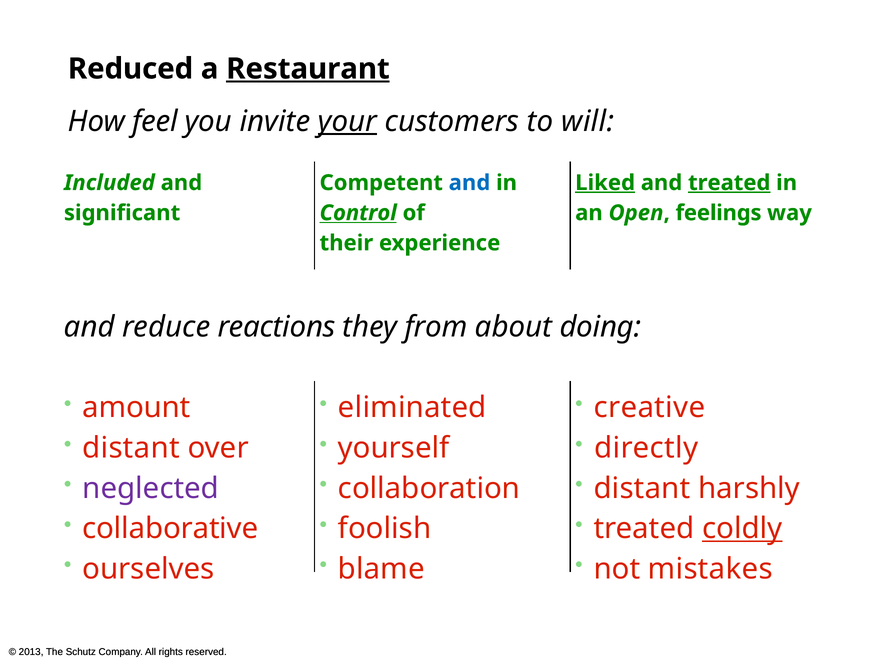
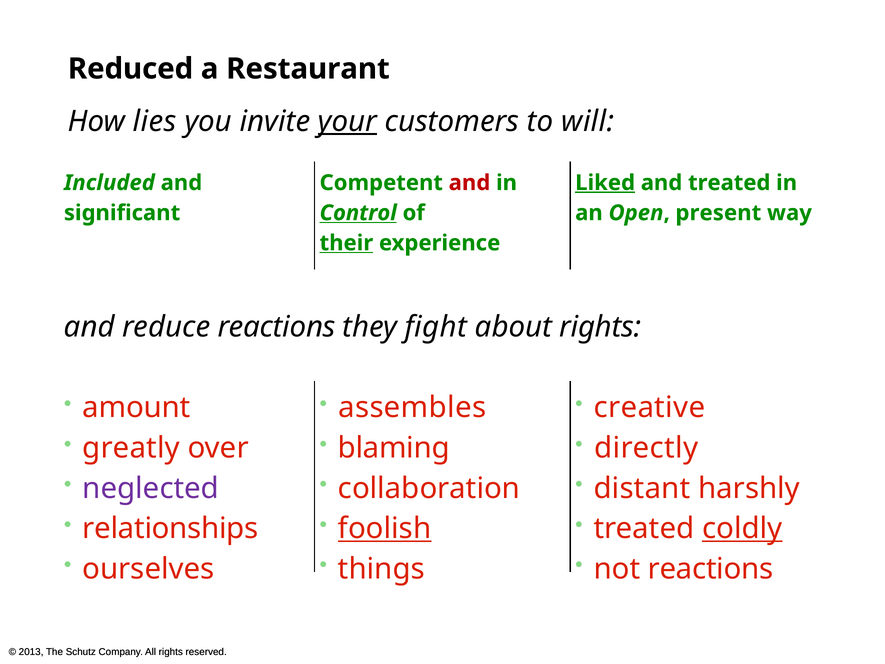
Restaurant underline: present -> none
feel: feel -> lies
and at (469, 183) colour: blue -> red
treated at (729, 183) underline: present -> none
feelings: feelings -> present
their underline: none -> present
from: from -> fight
about doing: doing -> rights
eliminated: eliminated -> assembles
distant at (131, 448): distant -> greatly
yourself: yourself -> blaming
collaborative: collaborative -> relationships
foolish underline: none -> present
blame: blame -> things
not mistakes: mistakes -> reactions
